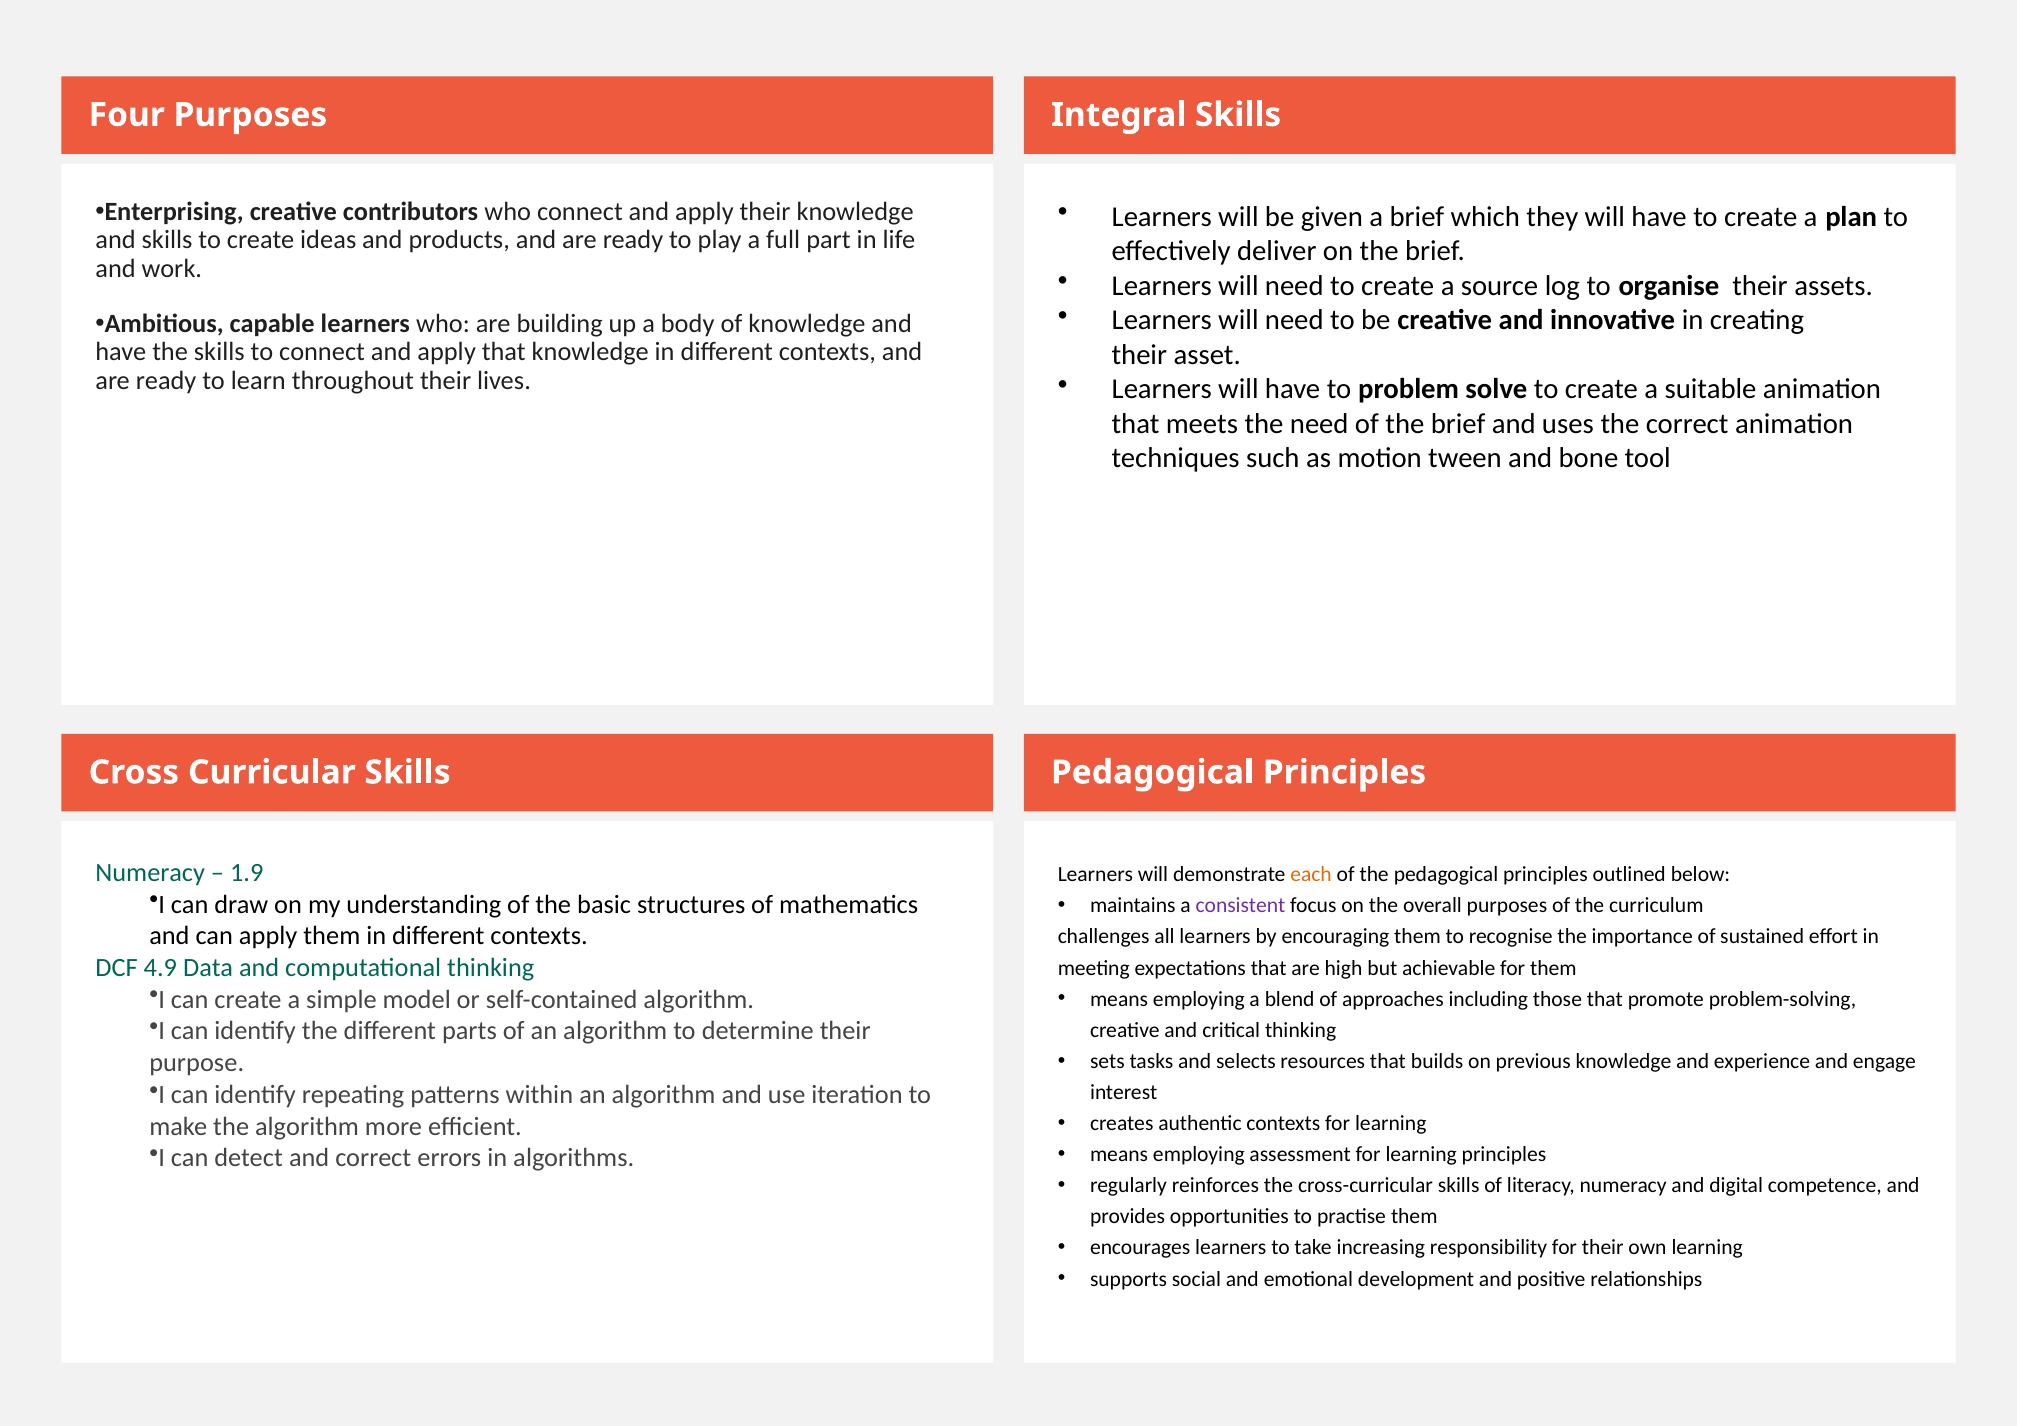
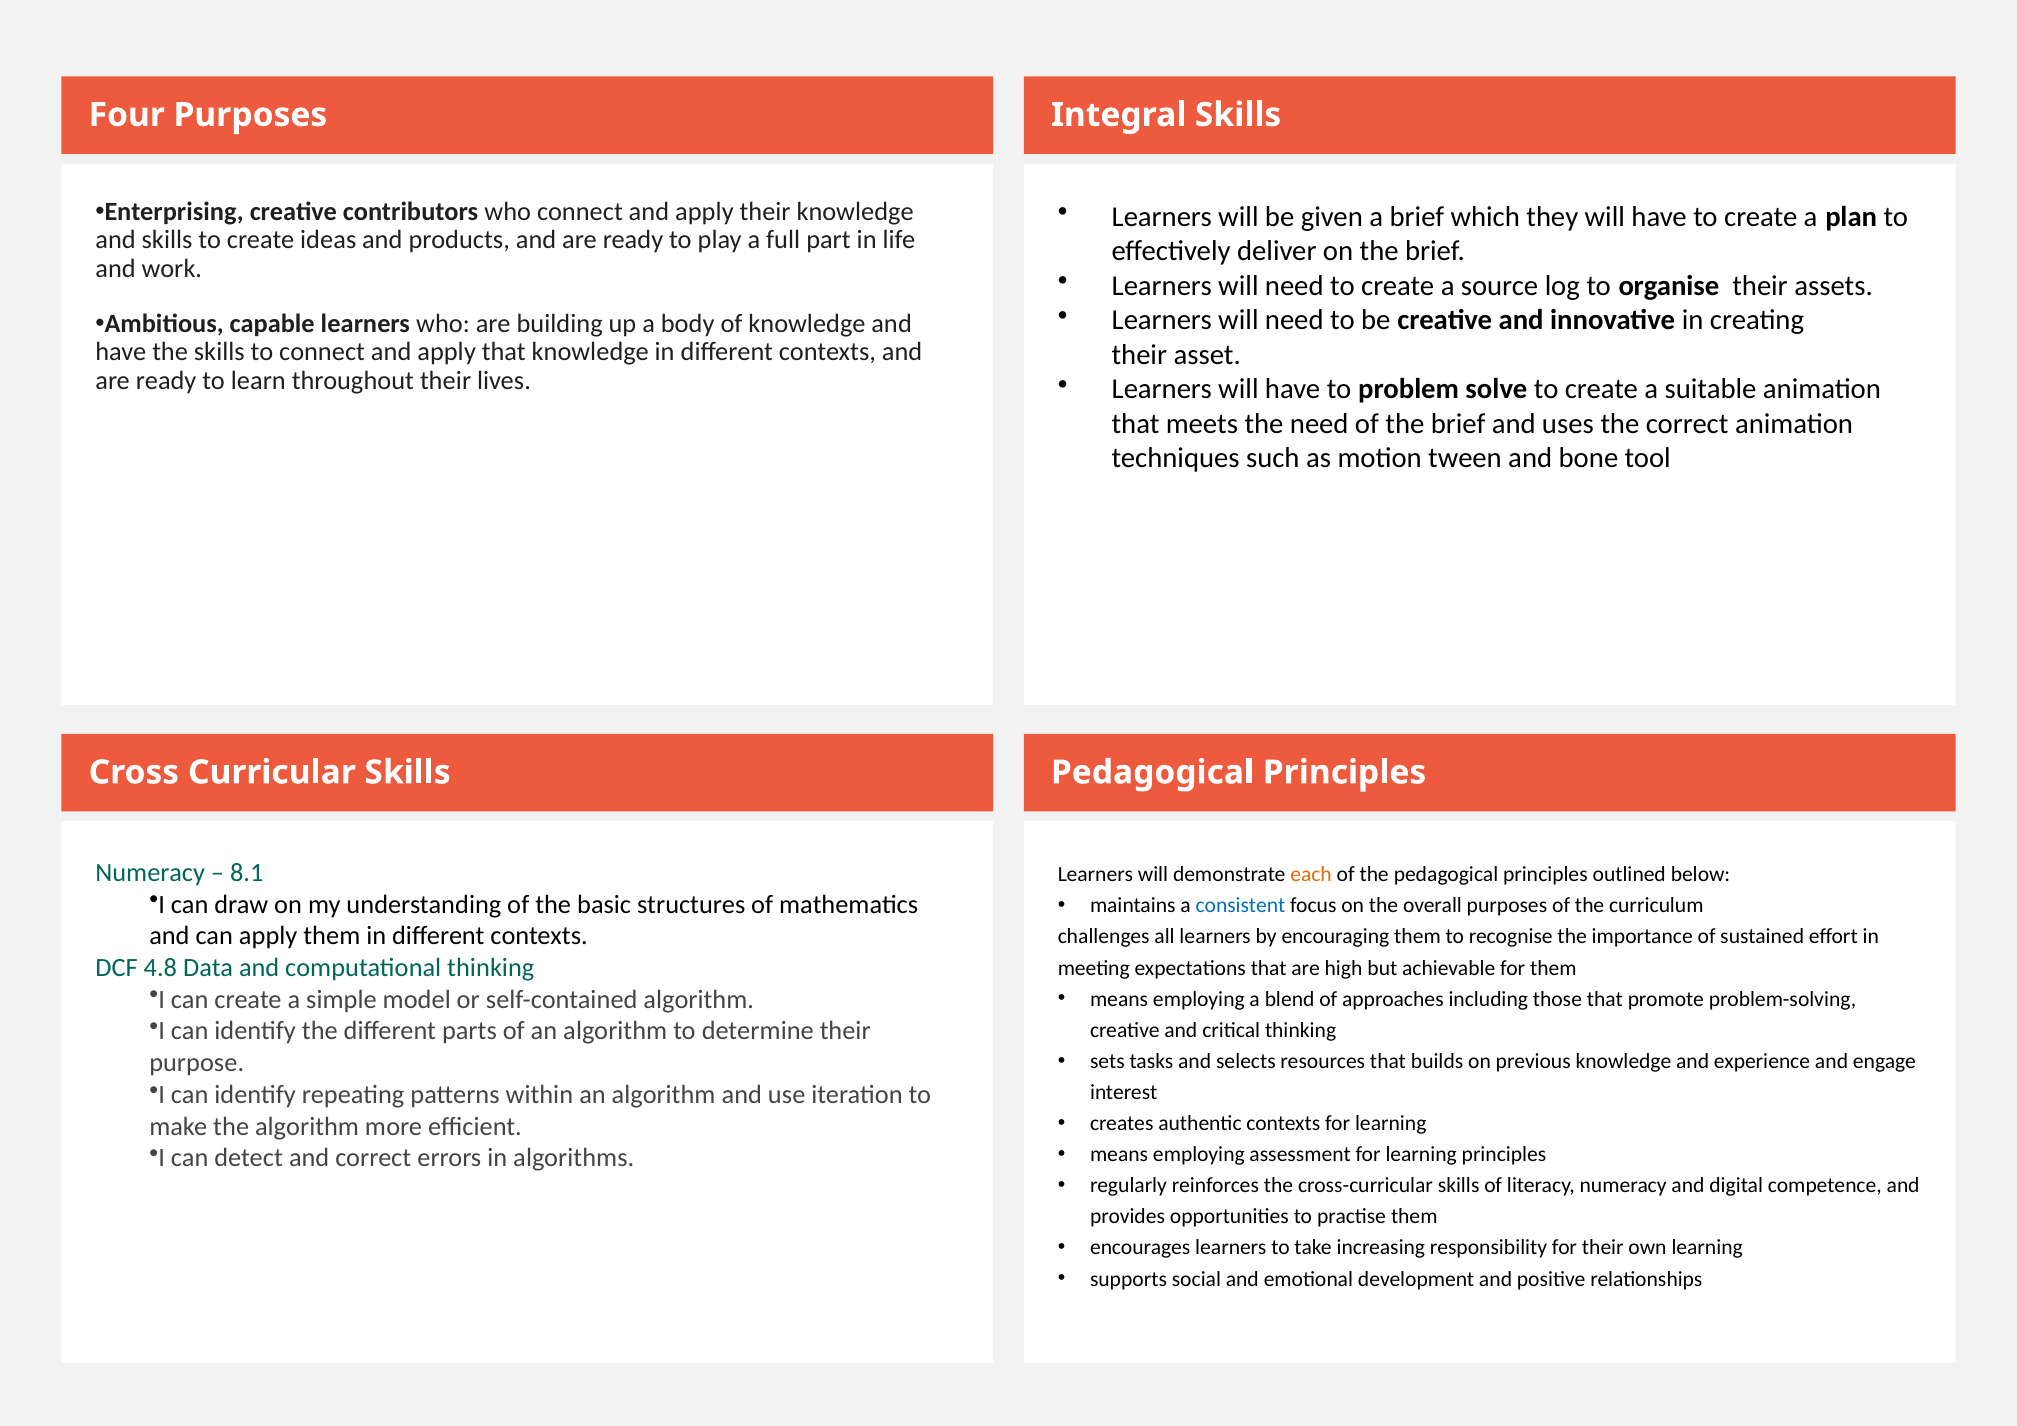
1.9: 1.9 -> 8.1
consistent colour: purple -> blue
4.9: 4.9 -> 4.8
